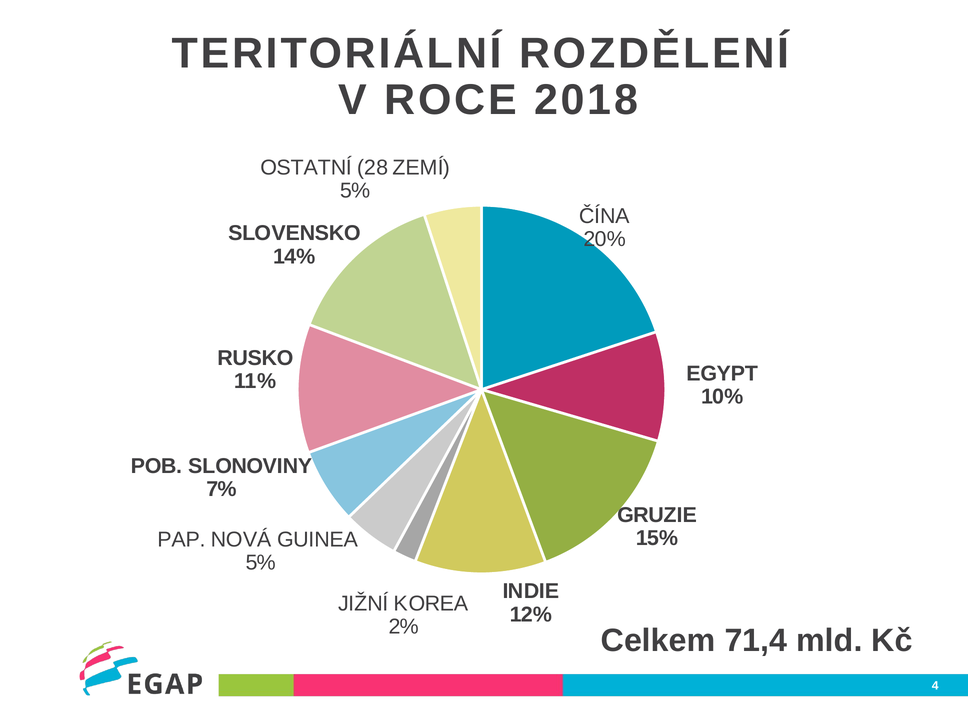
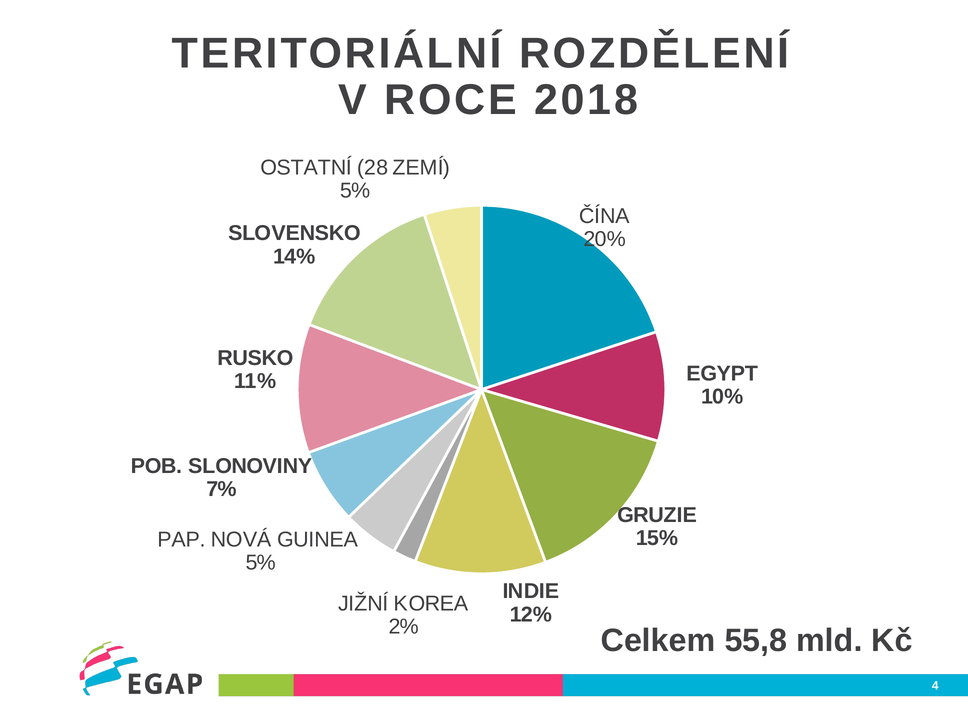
71,4: 71,4 -> 55,8
